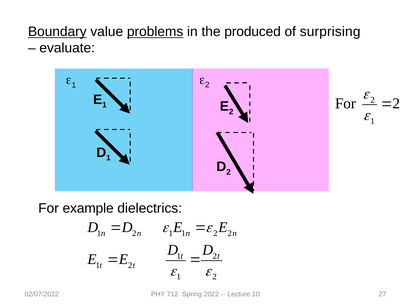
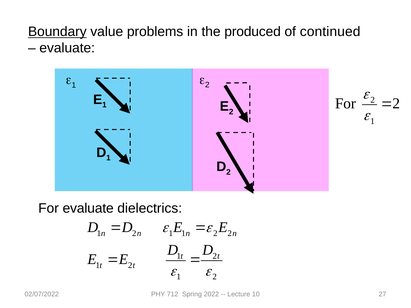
problems underline: present -> none
surprising: surprising -> continued
For example: example -> evaluate
